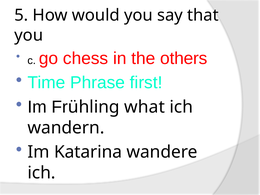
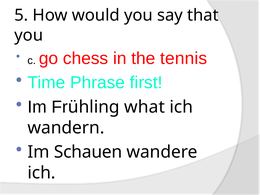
others: others -> tennis
Katarina: Katarina -> Schauen
